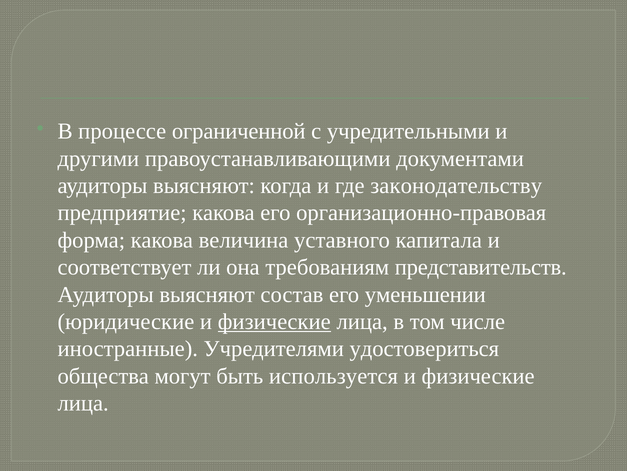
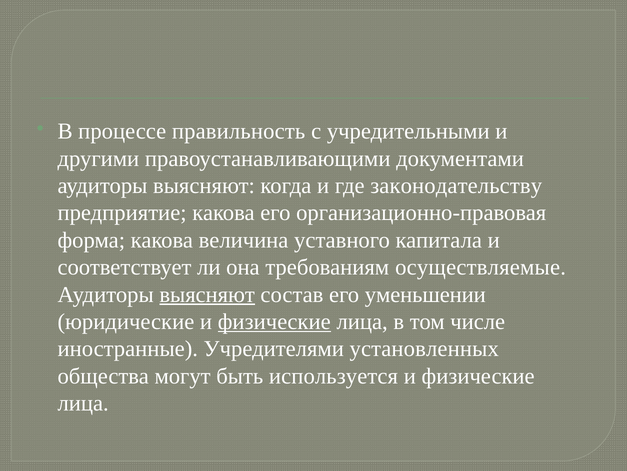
ограниченной: ограниченной -> правильность
представительств: представительств -> осуществляемые
выясняют at (207, 294) underline: none -> present
удостовериться: удостовериться -> установленных
